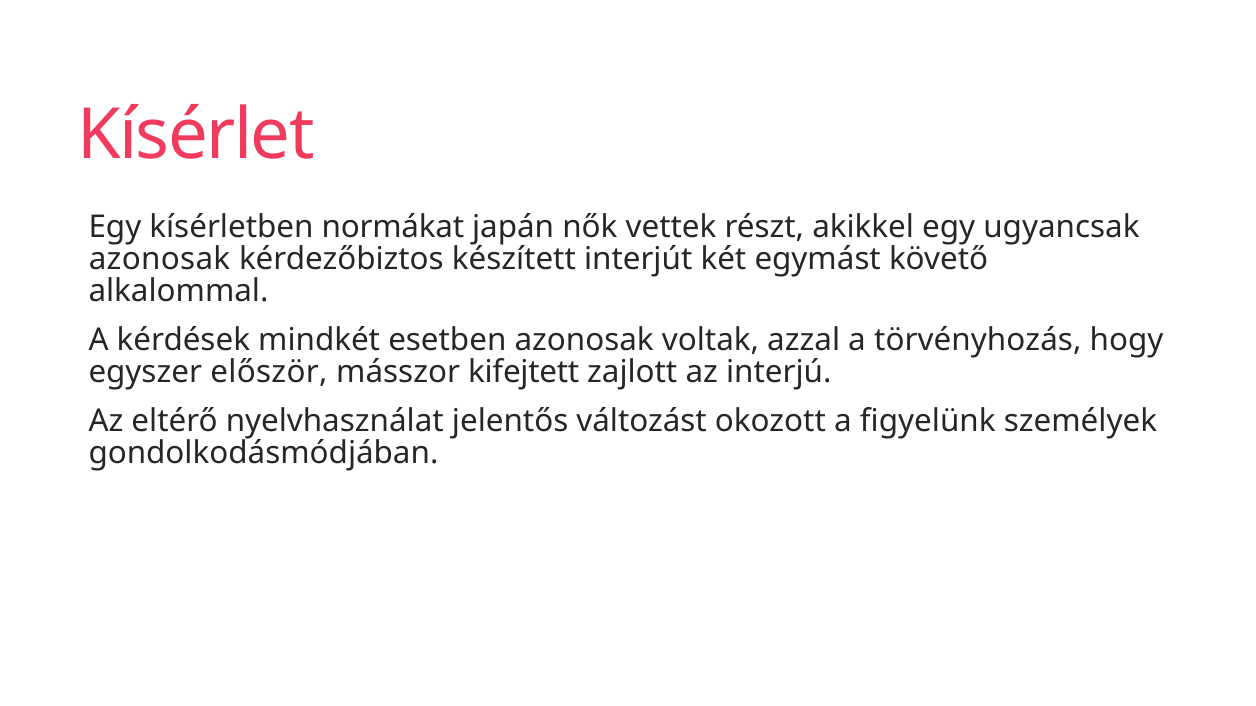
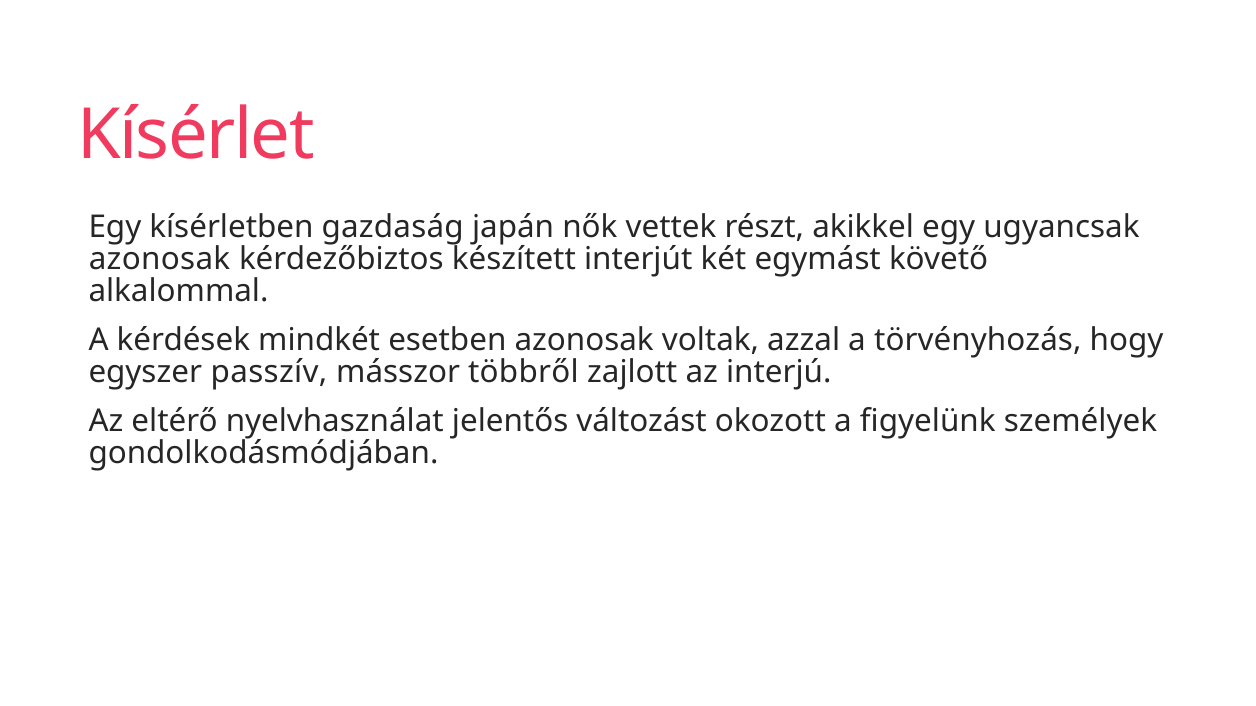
normákat: normákat -> gazdaság
először: először -> passzív
kifejtett: kifejtett -> többről
